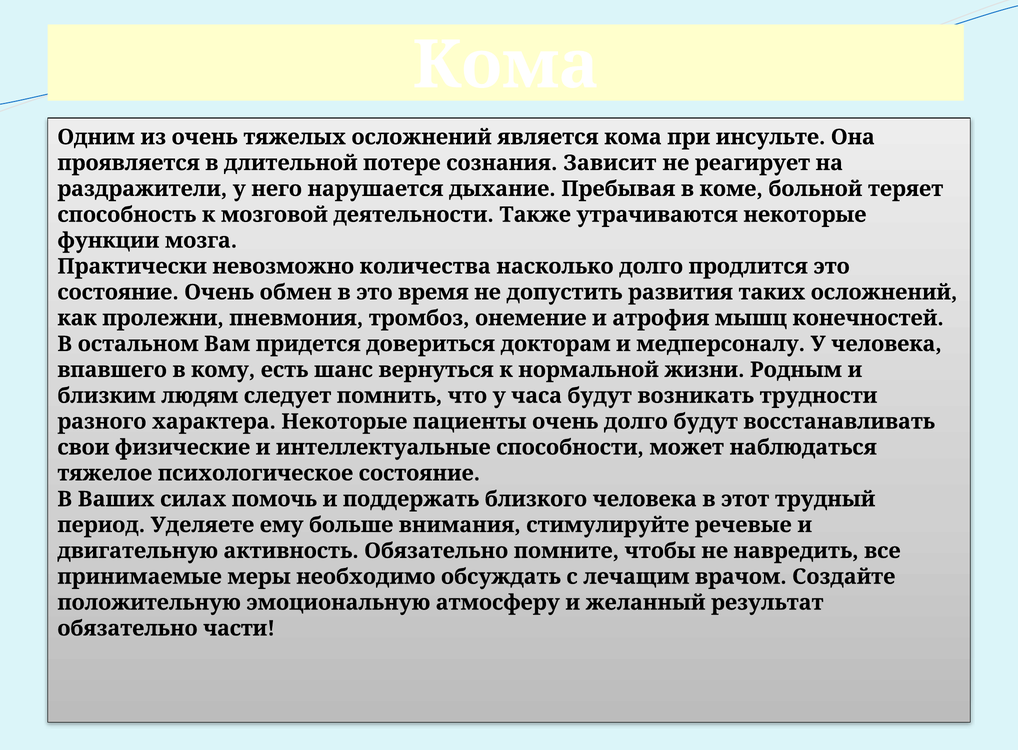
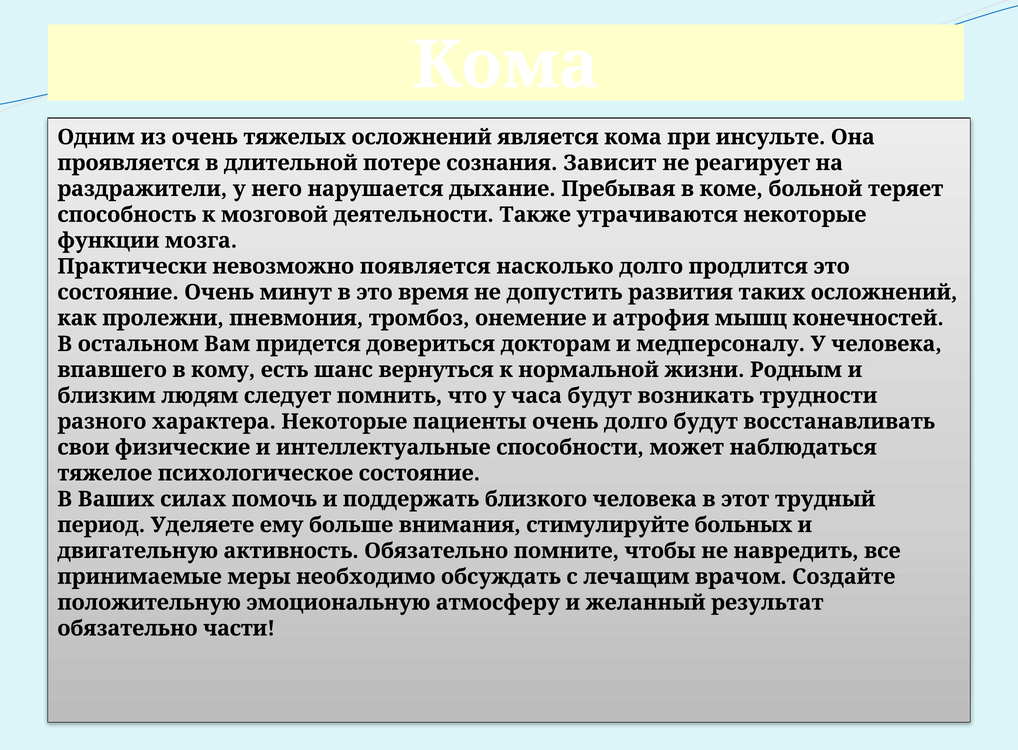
количества: количества -> появляется
обмен: обмен -> минут
речевые: речевые -> больных
